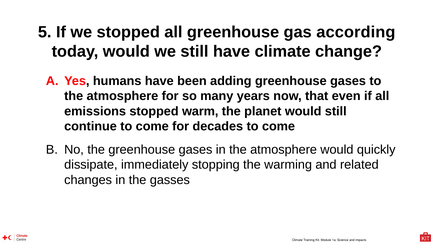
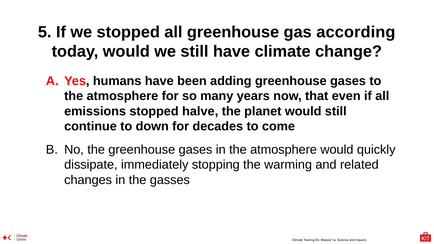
warm: warm -> halve
continue to come: come -> down
